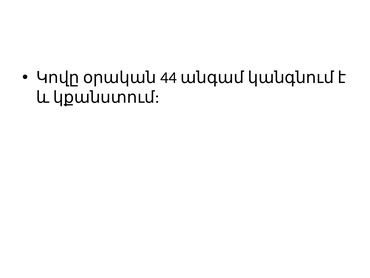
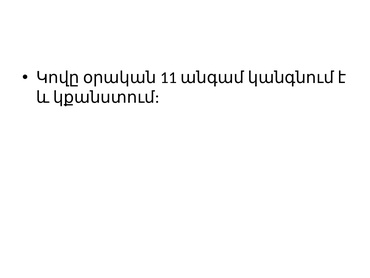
44: 44 -> 11
